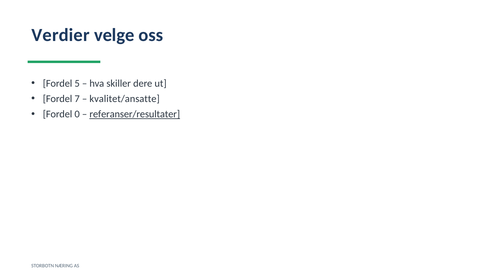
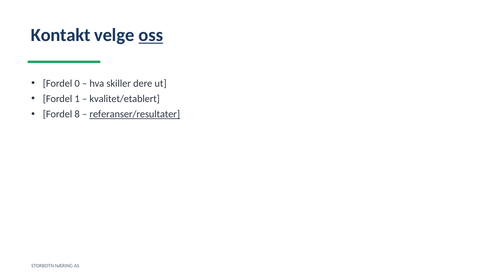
Verdier: Verdier -> Kontakt
oss underline: none -> present
5: 5 -> 0
7: 7 -> 1
kvalitet/ansatte: kvalitet/ansatte -> kvalitet/etablert
0: 0 -> 8
